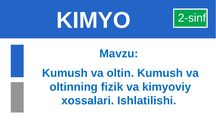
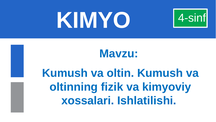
2-sinf: 2-sinf -> 4-sinf
